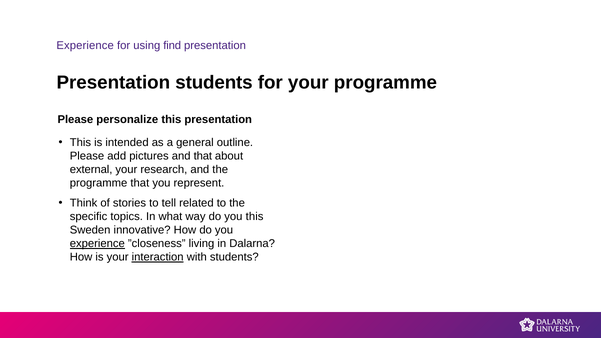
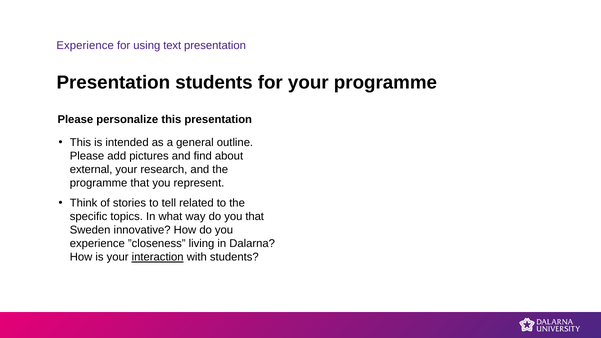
find: find -> text
and that: that -> find
you this: this -> that
experience at (97, 244) underline: present -> none
